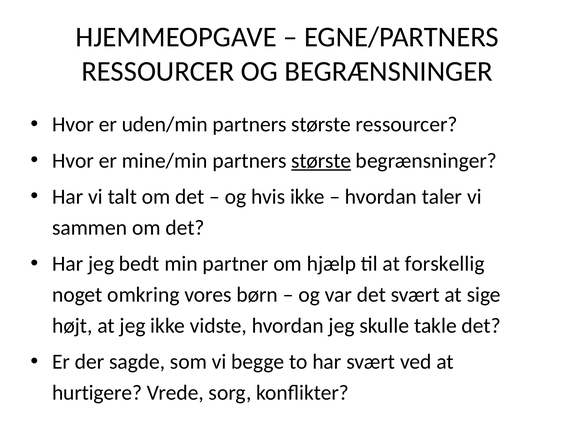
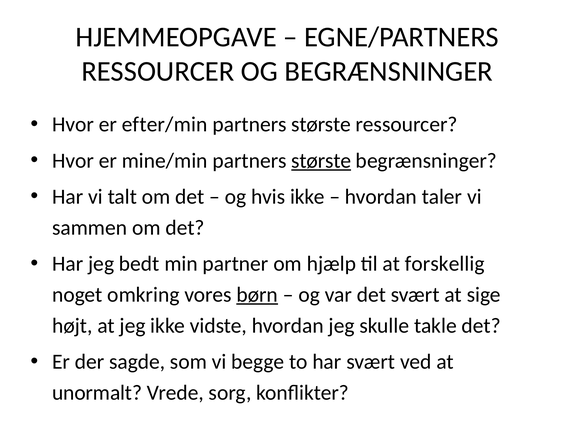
uden/min: uden/min -> efter/min
børn underline: none -> present
hurtigere: hurtigere -> unormalt
